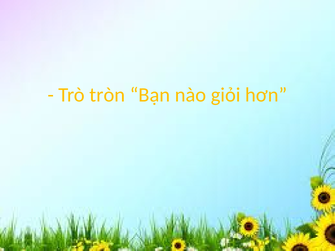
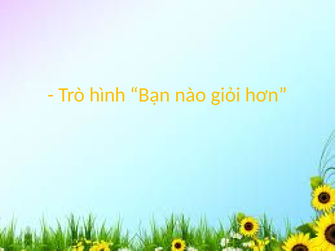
tròn: tròn -> hình
